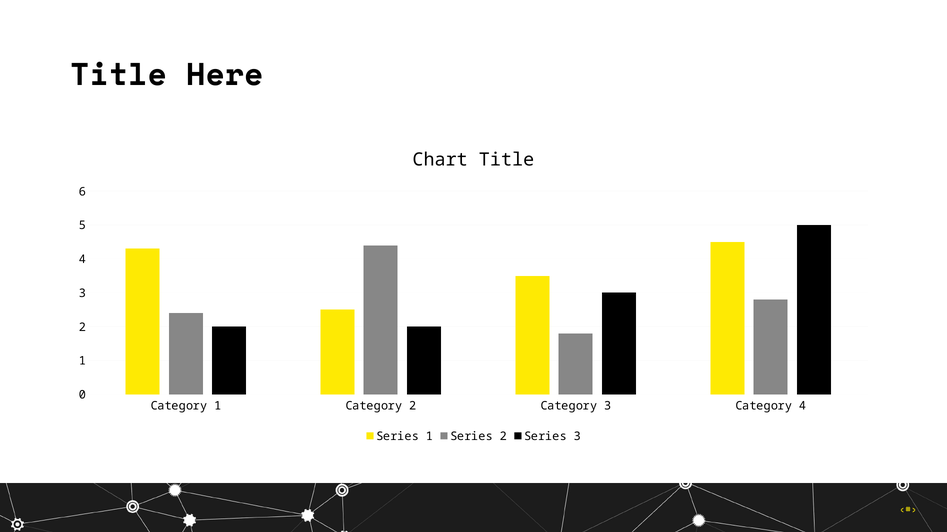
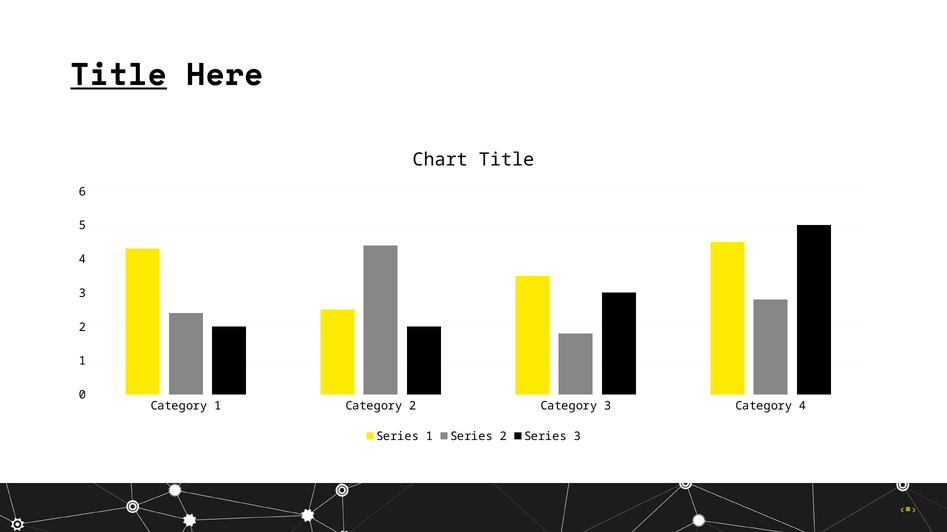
Title at (119, 75) underline: none -> present
